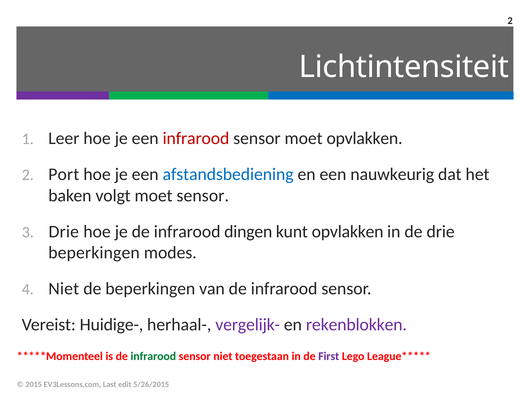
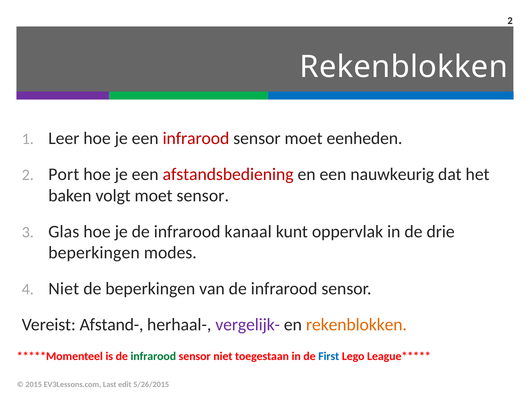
Lichtintensiteit at (404, 67): Lichtintensiteit -> Rekenblokken
moet opvlakken: opvlakken -> eenheden
afstandsbediening colour: blue -> red
Drie at (64, 231): Drie -> Glas
dingen: dingen -> kanaal
kunt opvlakken: opvlakken -> oppervlak
Huidige-: Huidige- -> Afstand-
rekenblokken at (356, 324) colour: purple -> orange
First colour: purple -> blue
